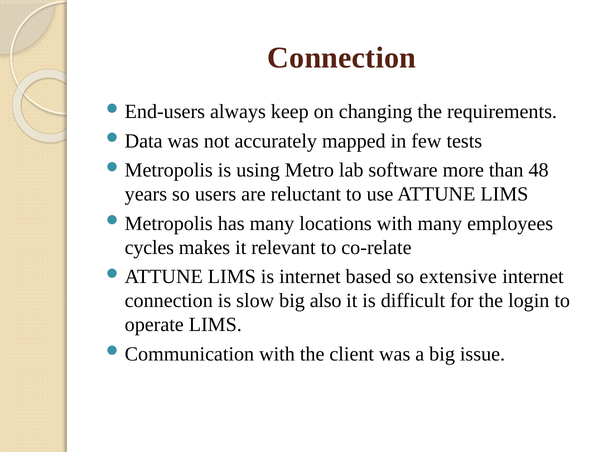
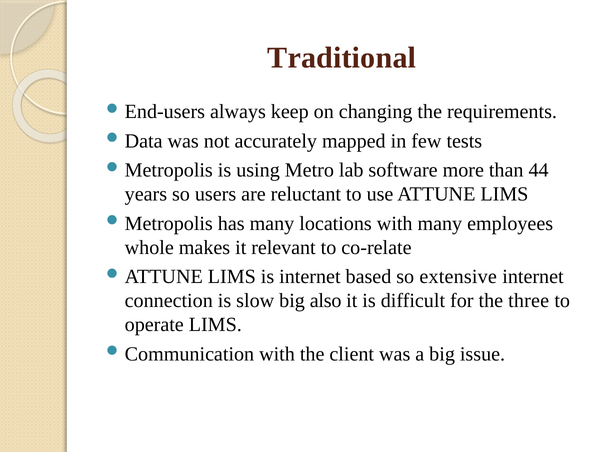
Connection at (342, 58): Connection -> Traditional
48: 48 -> 44
cycles: cycles -> whole
login: login -> three
